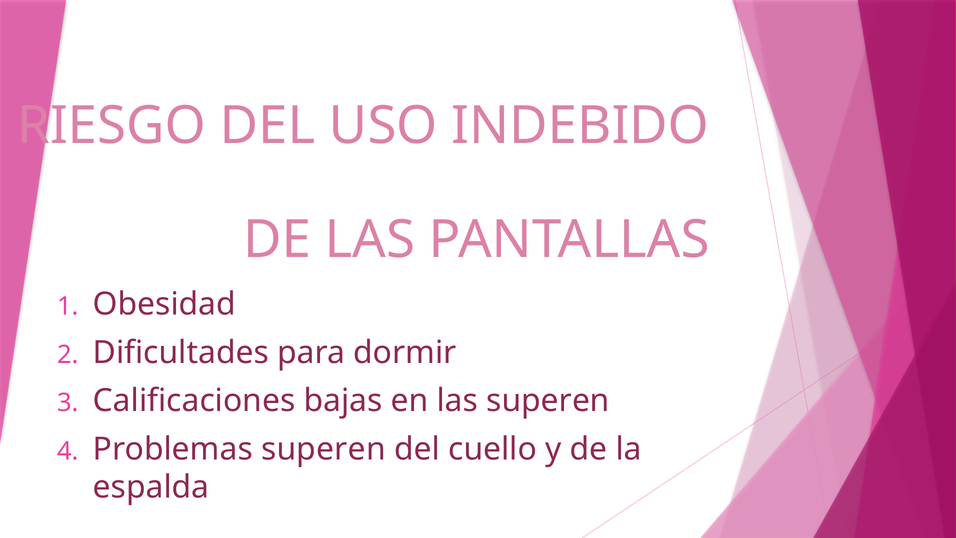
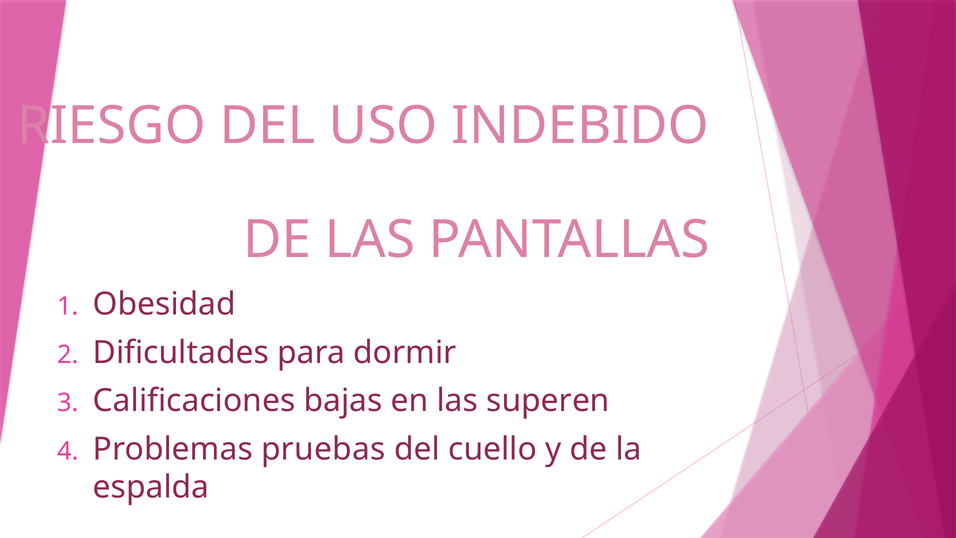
Problemas superen: superen -> pruebas
